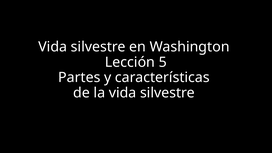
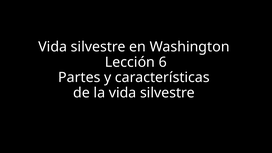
5: 5 -> 6
